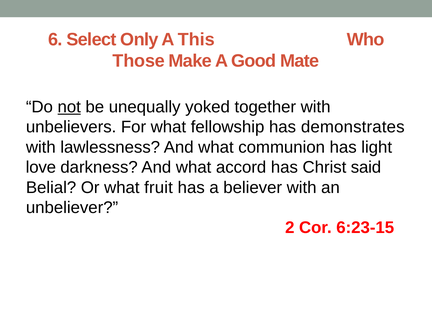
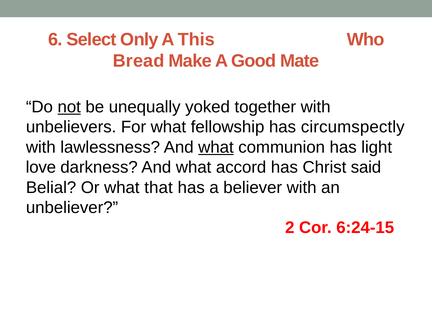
Those: Those -> Bread
demonstrates: demonstrates -> circumspectly
what at (216, 147) underline: none -> present
fruit: fruit -> that
6:23-15: 6:23-15 -> 6:24-15
